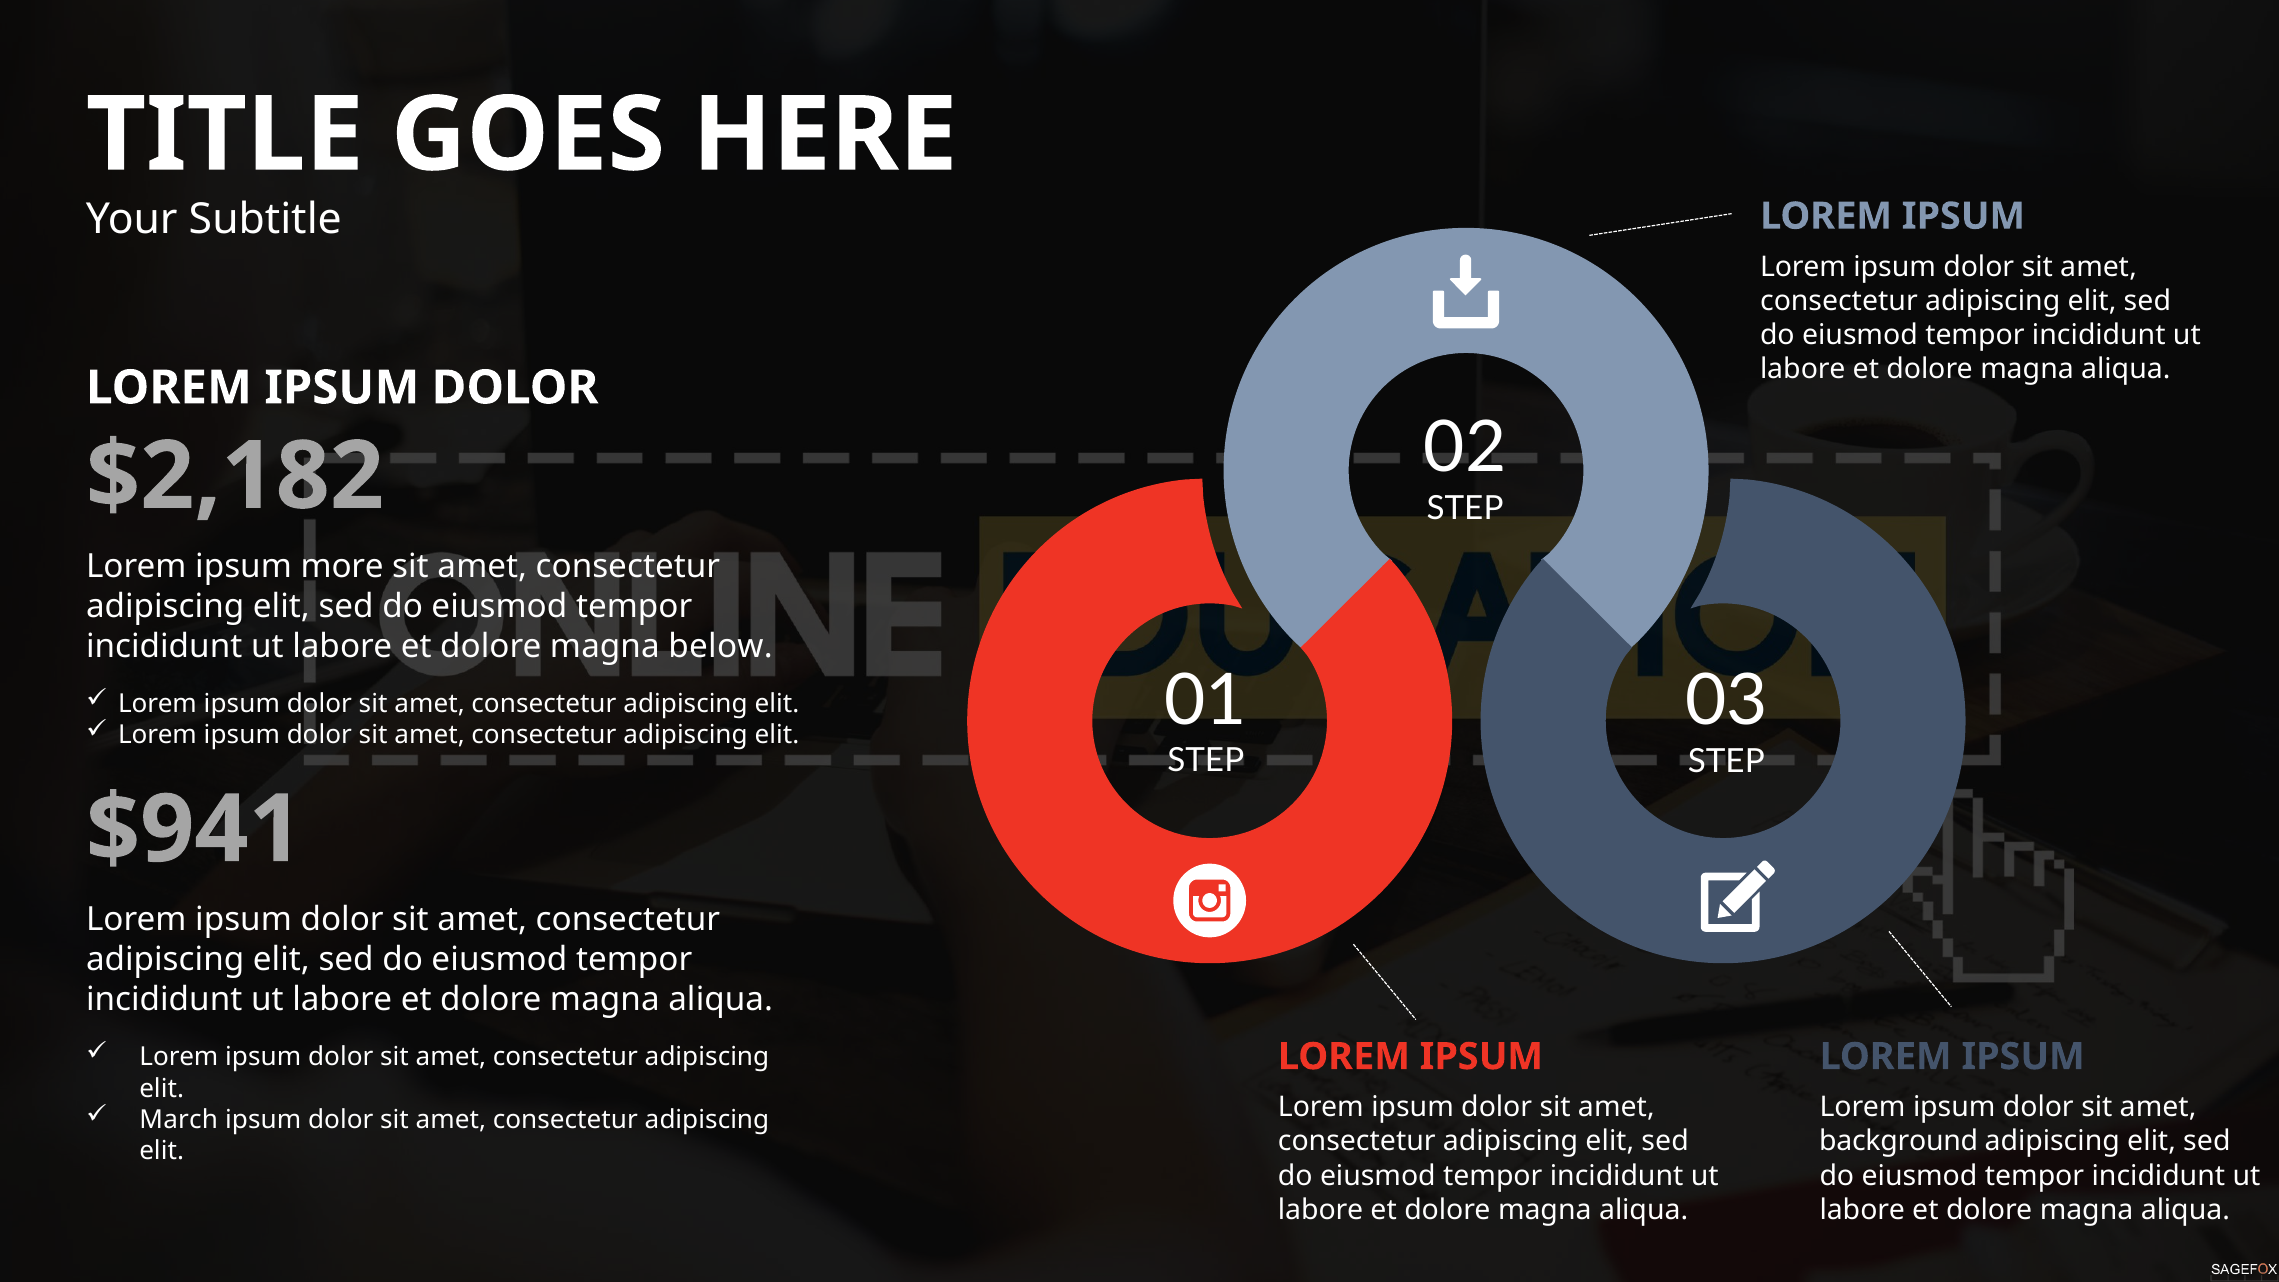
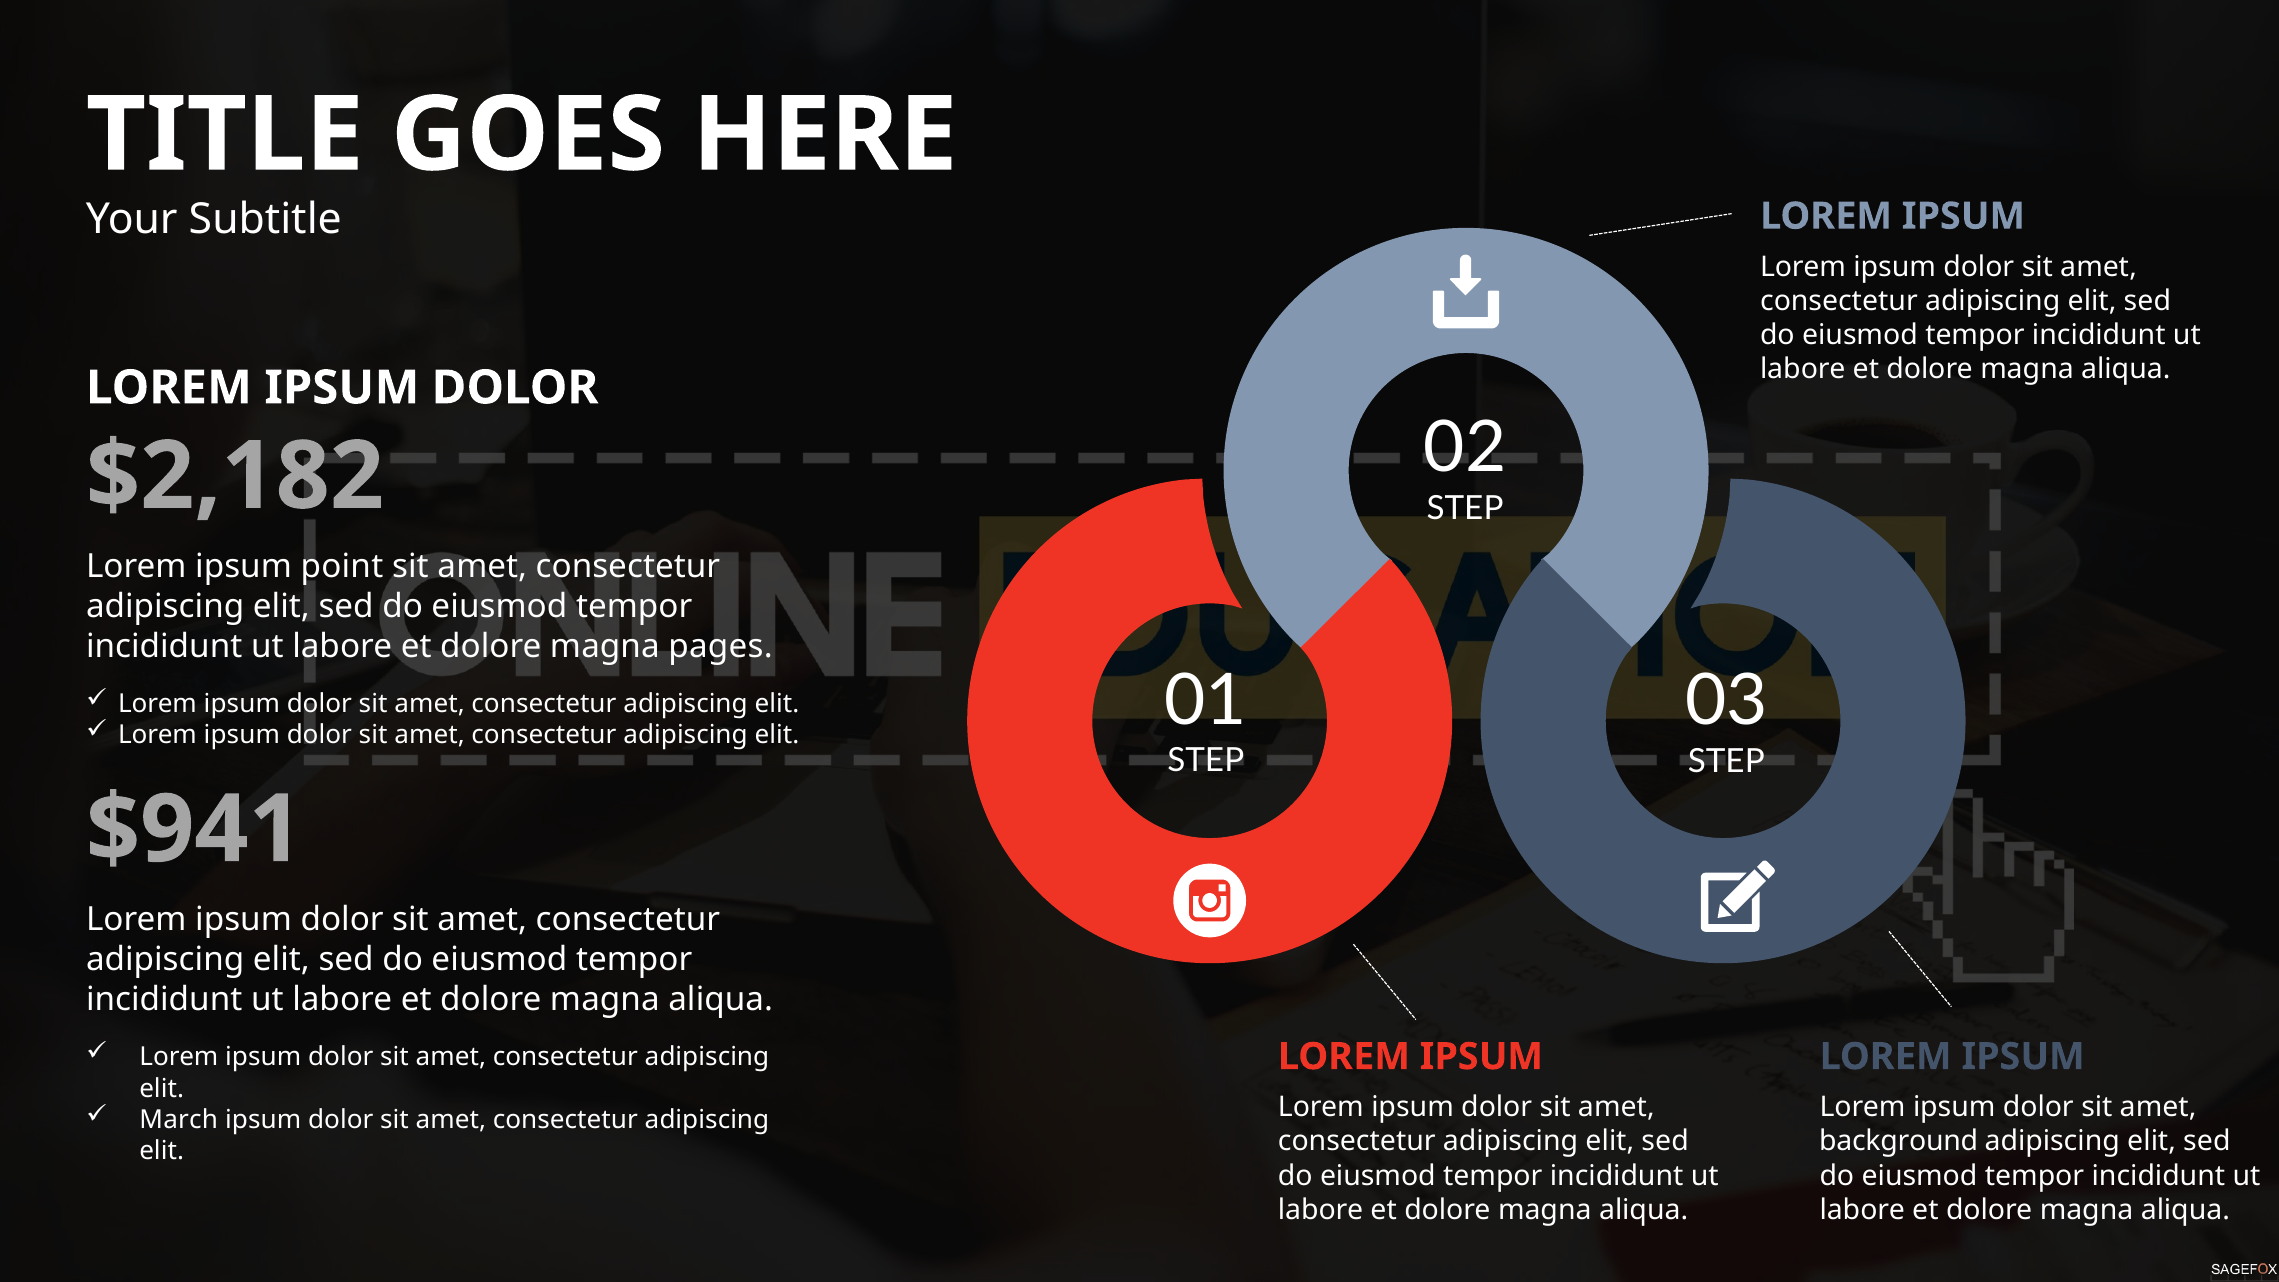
more: more -> point
below: below -> pages
